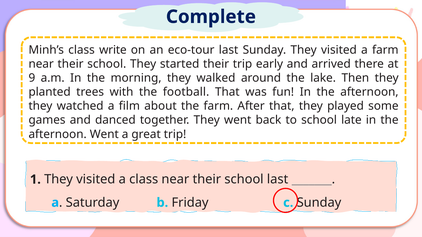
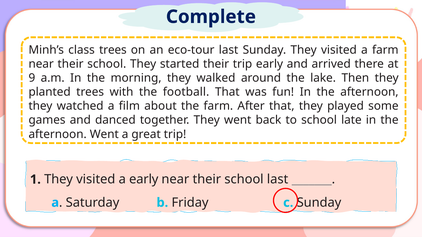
class write: write -> trees
a class: class -> early
